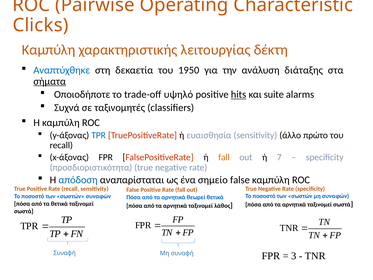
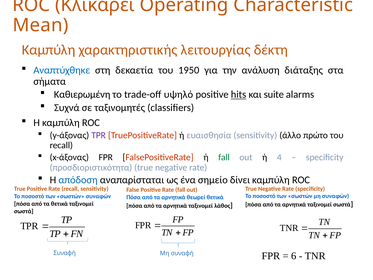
Pairwise: Pairwise -> Κλικάρει
Clicks: Clicks -> Mean
σήματα underline: present -> none
Οποιοδήποτε: Οποιοδήποτε -> Καθιερωμένη
TPR at (99, 135) colour: blue -> purple
fall at (224, 157) colour: orange -> green
7: 7 -> 4
σημείο false: false -> δίνει
3: 3 -> 6
